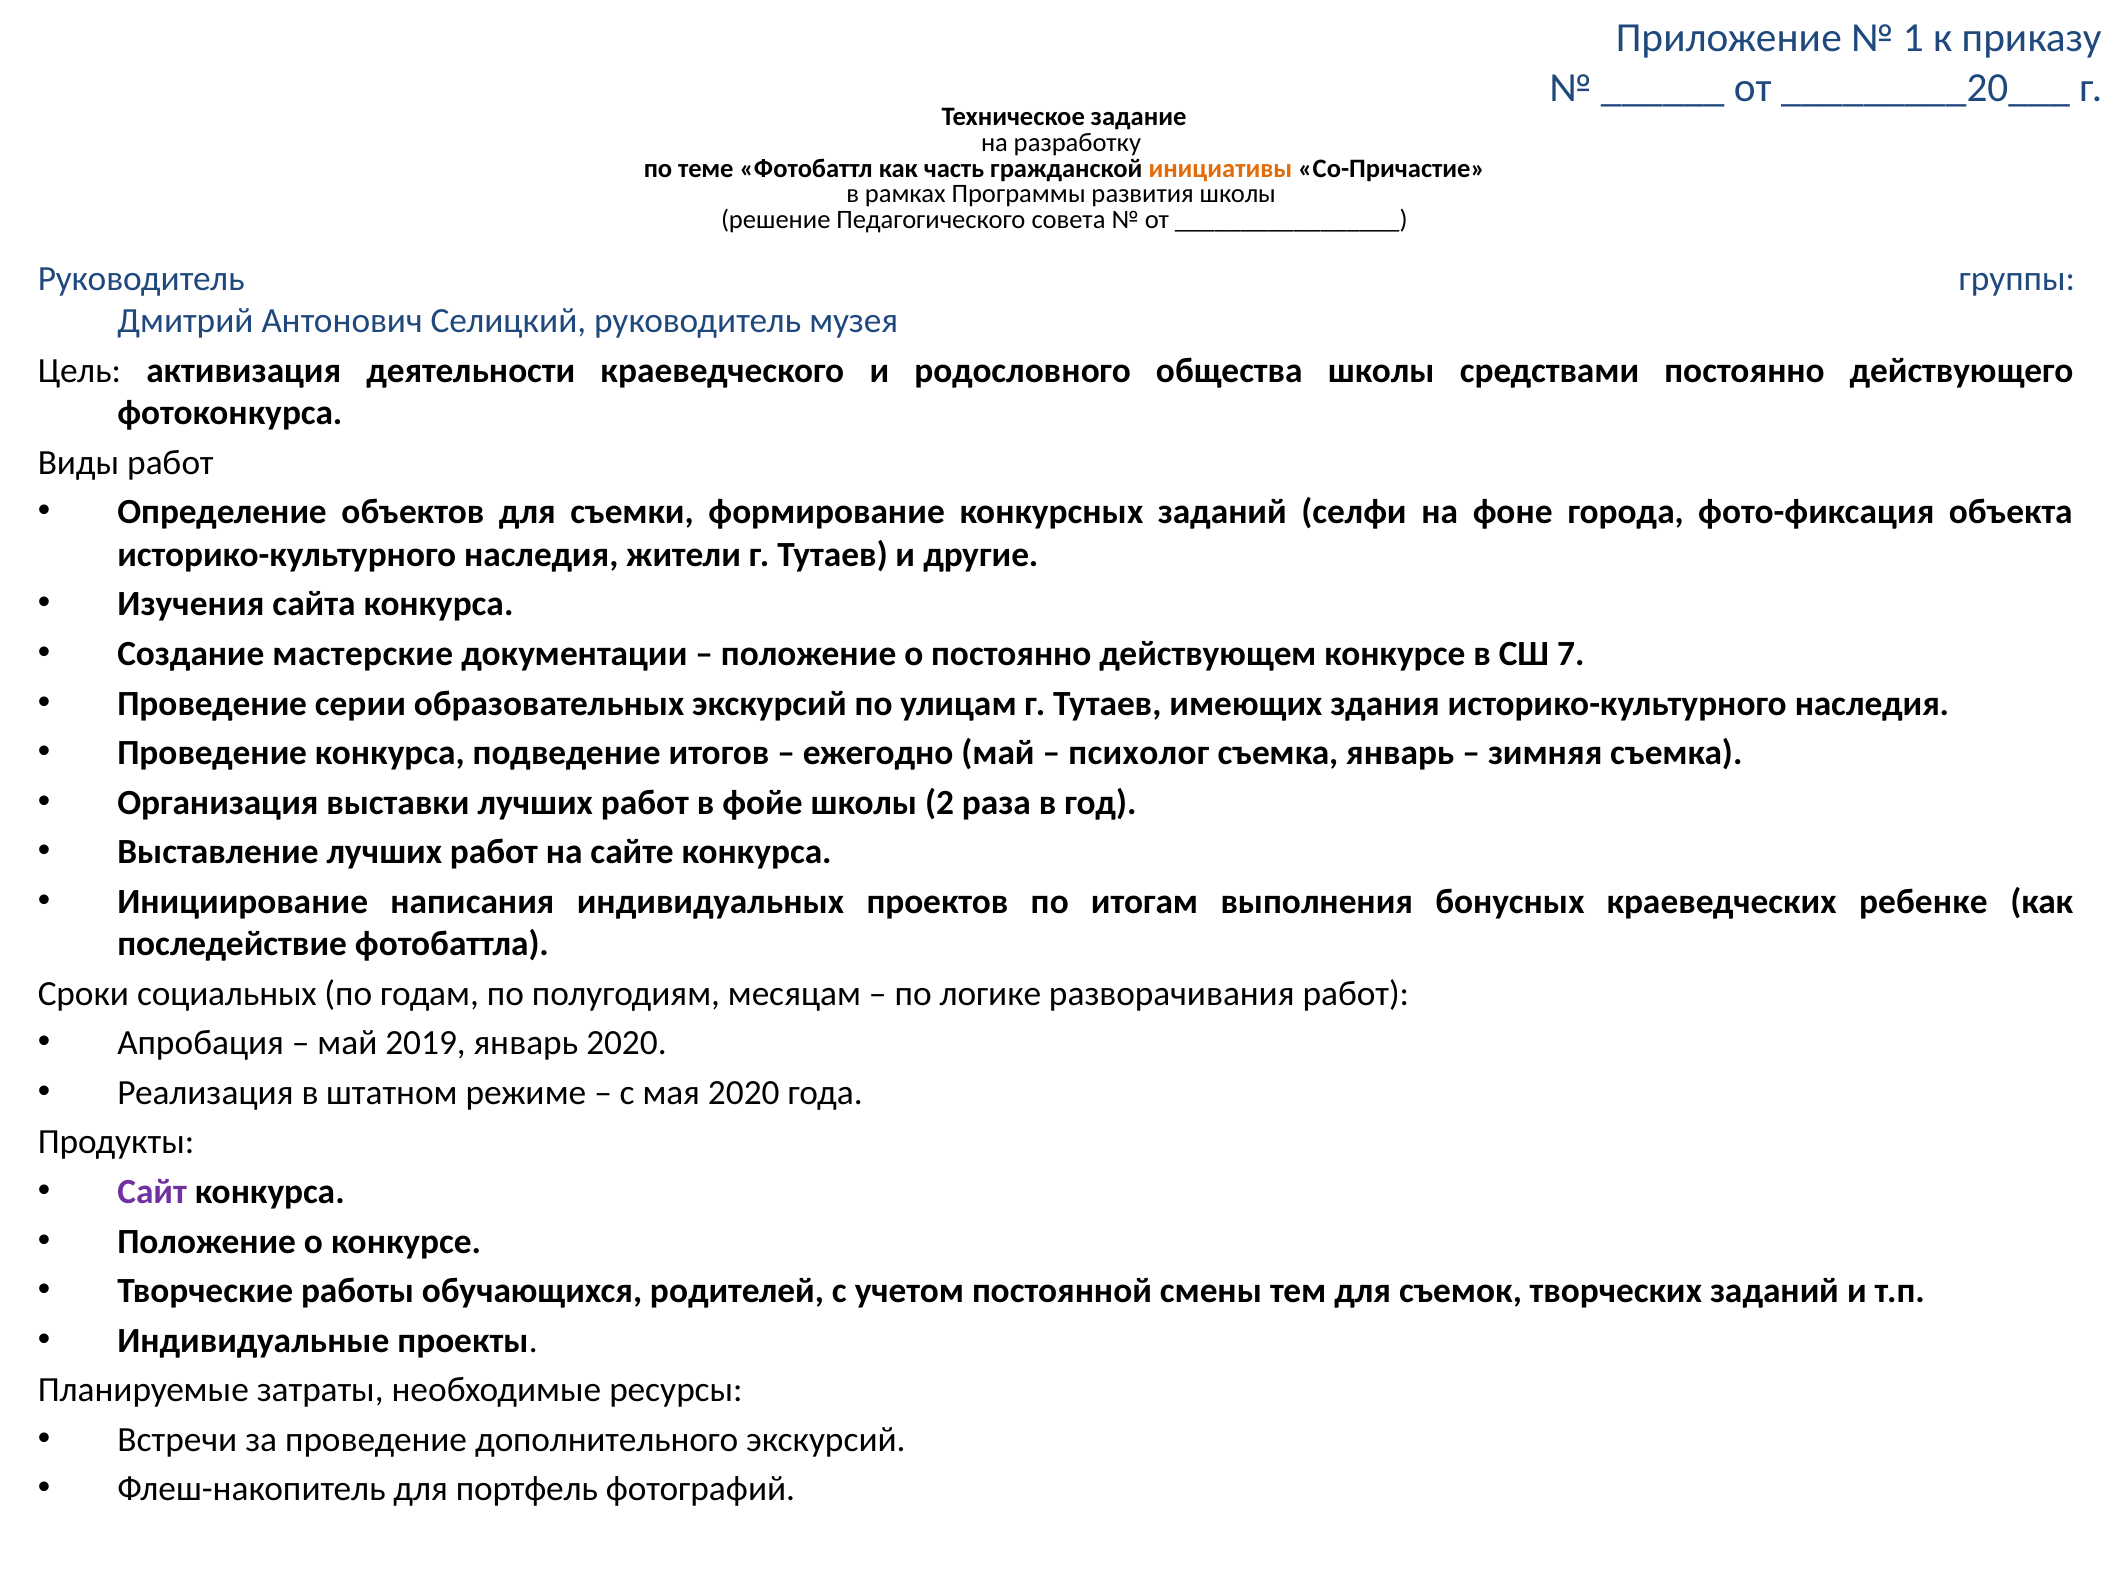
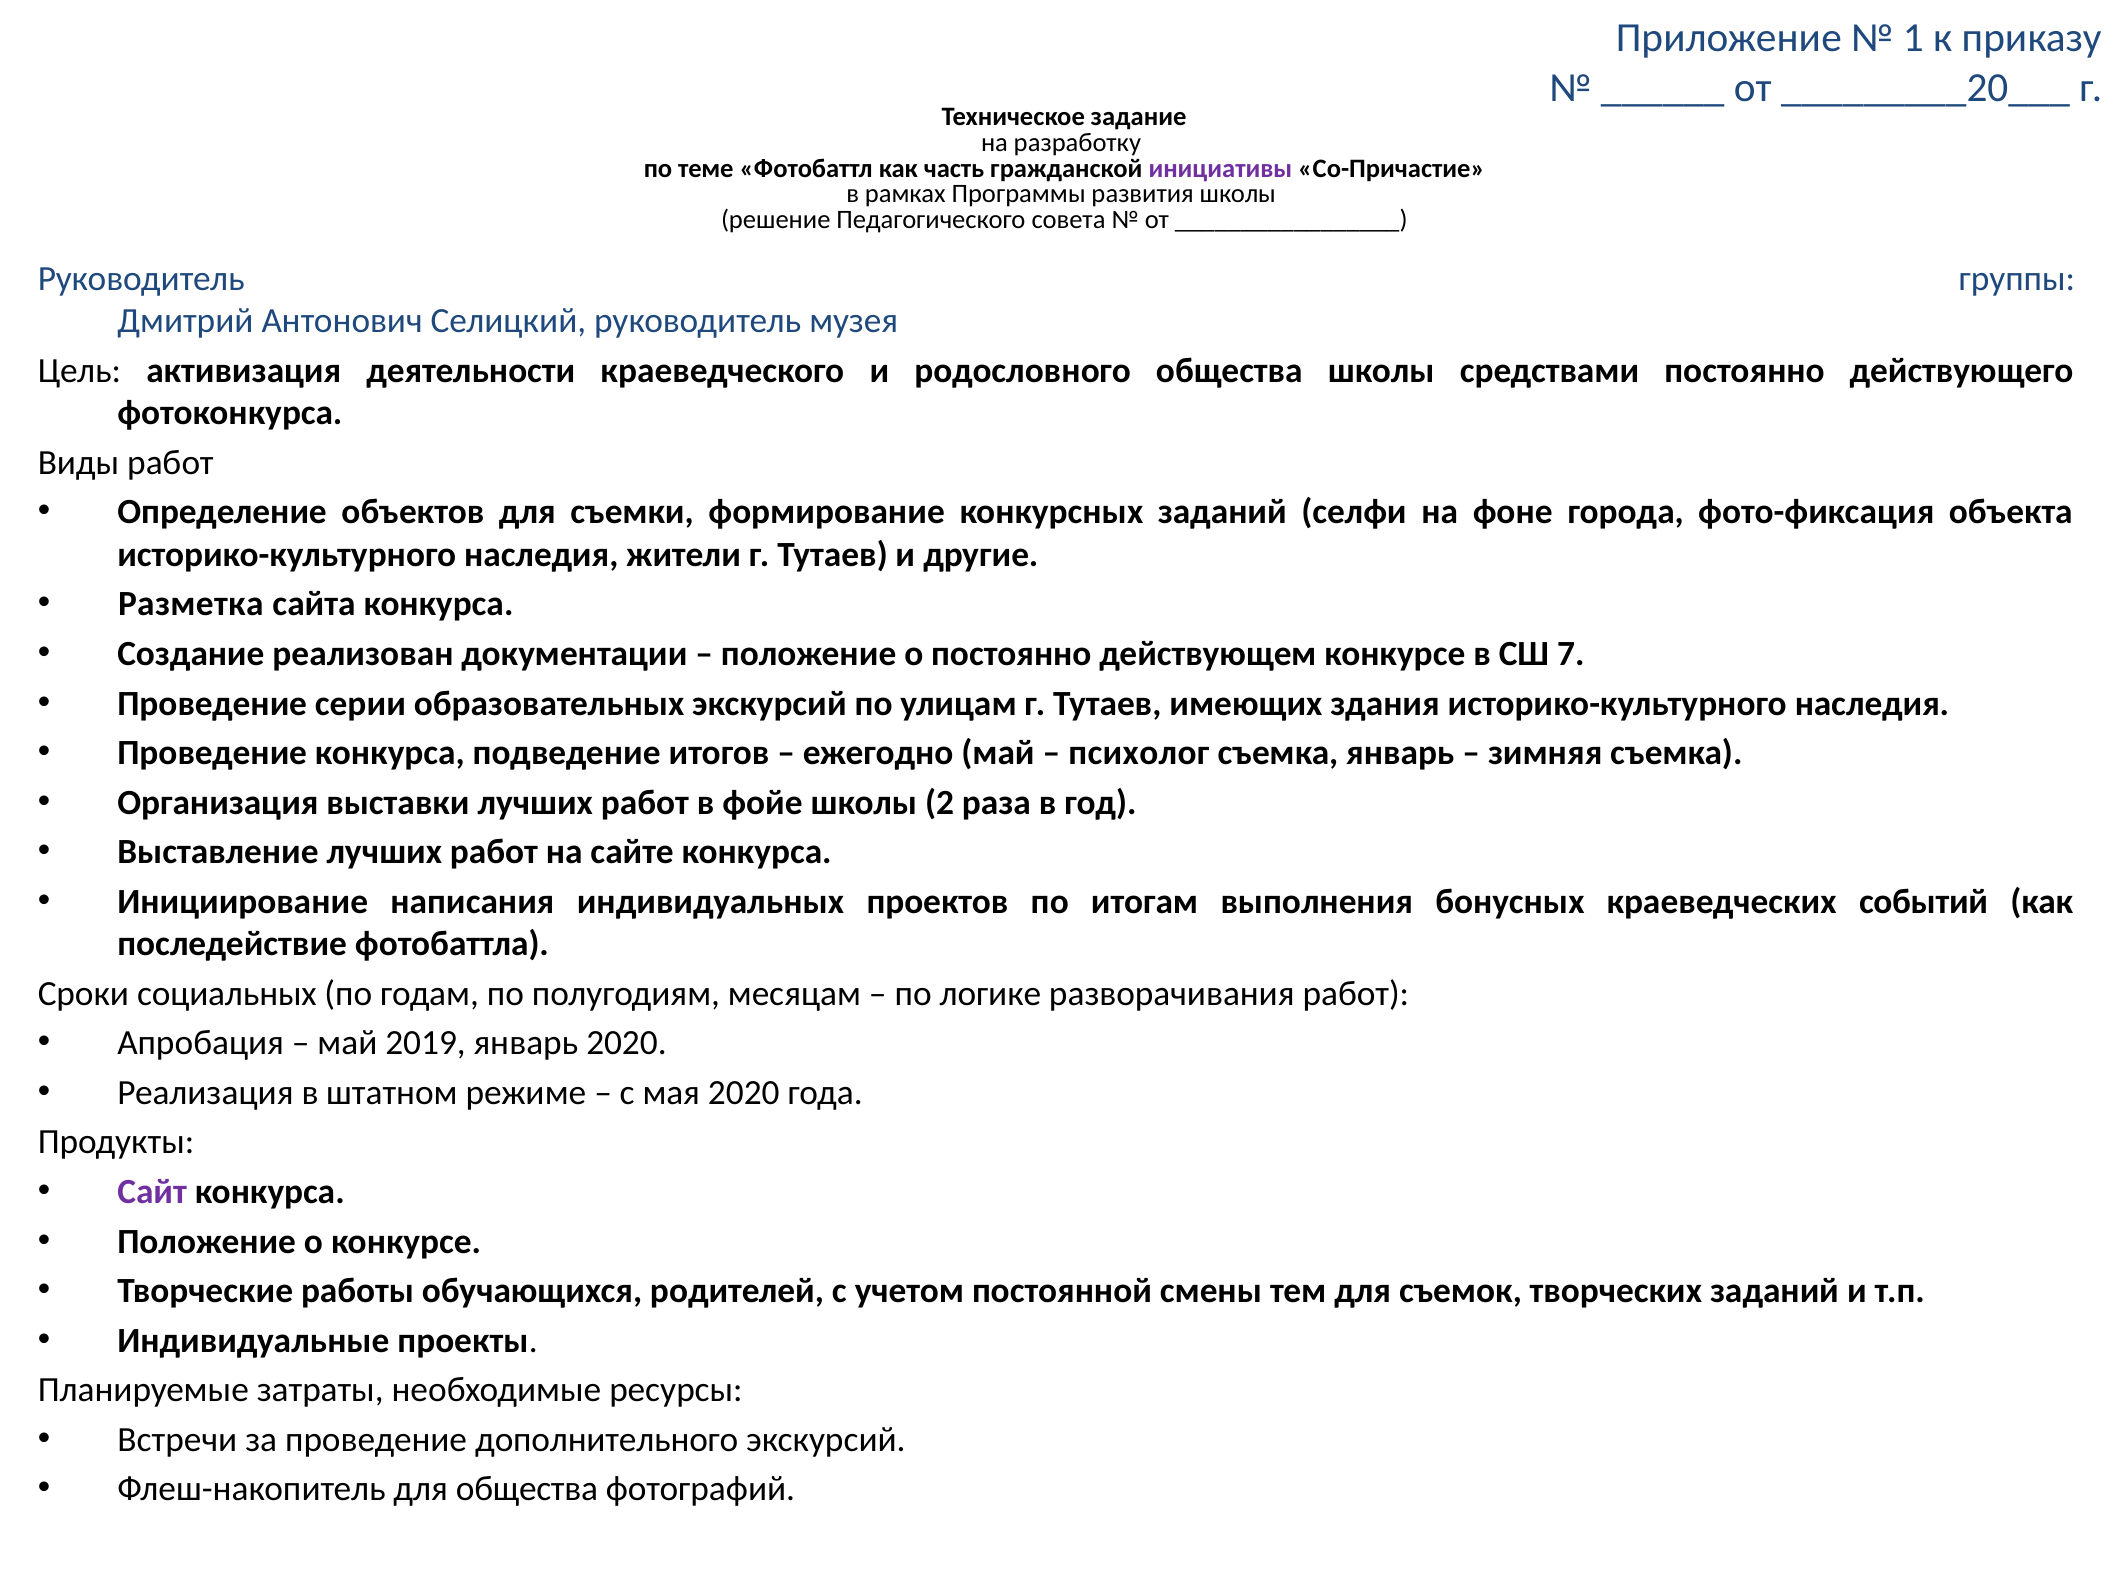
инициативы colour: orange -> purple
Изучения: Изучения -> Разметка
мастерские: мастерские -> реализован
ребенке: ребенке -> событий
для портфель: портфель -> общества
